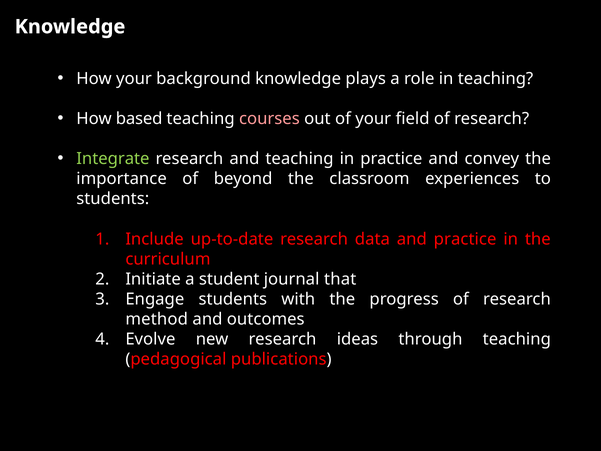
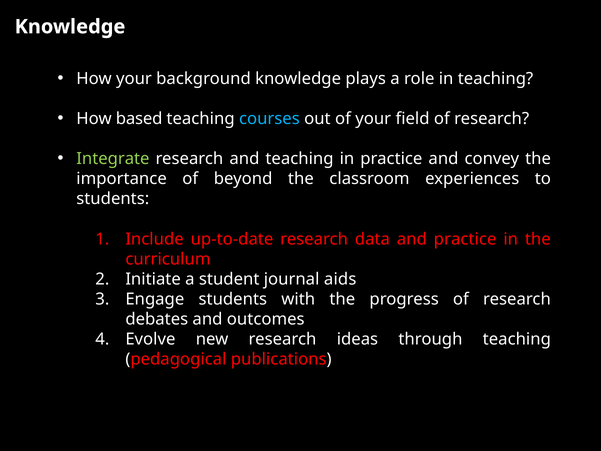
courses colour: pink -> light blue
that: that -> aids
method: method -> debates
